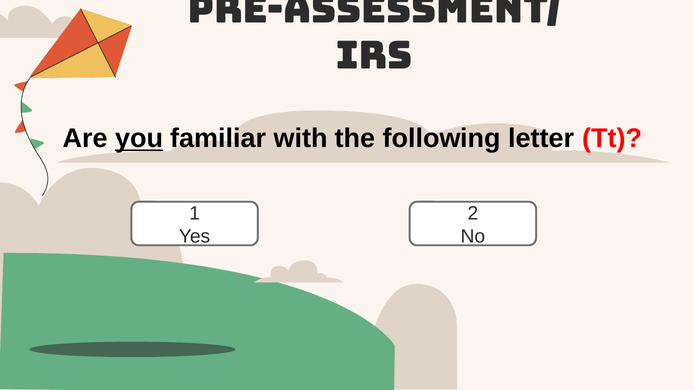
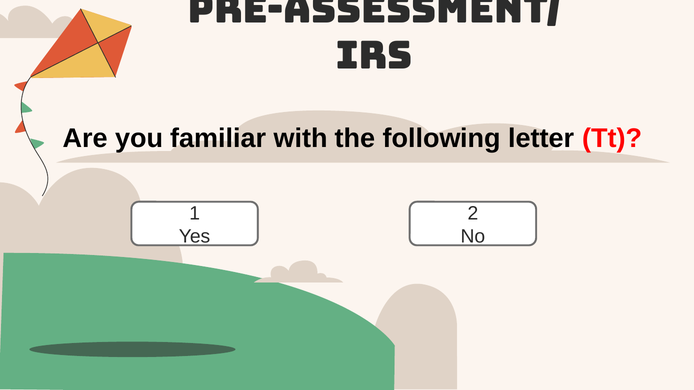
you underline: present -> none
